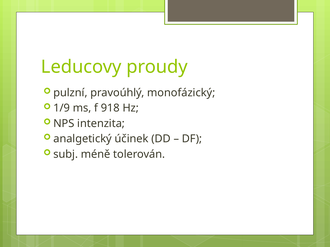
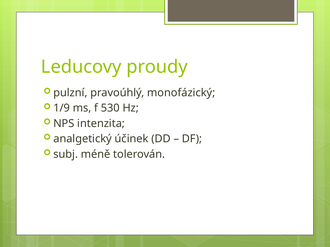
918: 918 -> 530
